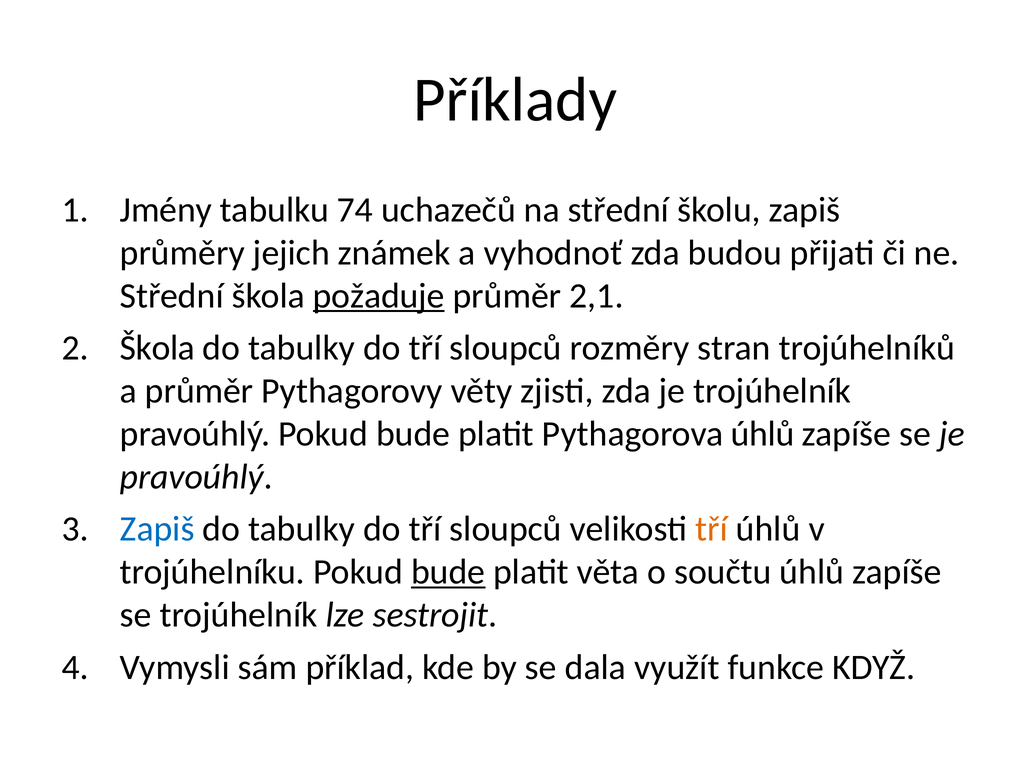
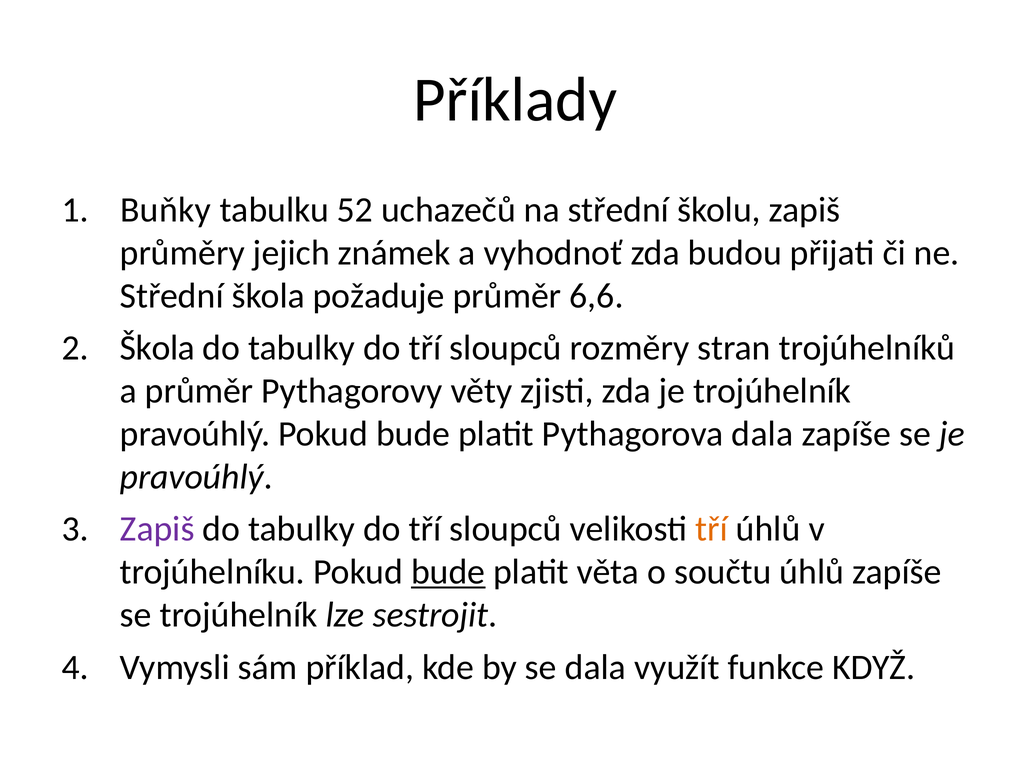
Jmény: Jmény -> Buňky
74: 74 -> 52
požaduje underline: present -> none
2,1: 2,1 -> 6,6
Pythagorova úhlů: úhlů -> dala
Zapiš at (157, 529) colour: blue -> purple
